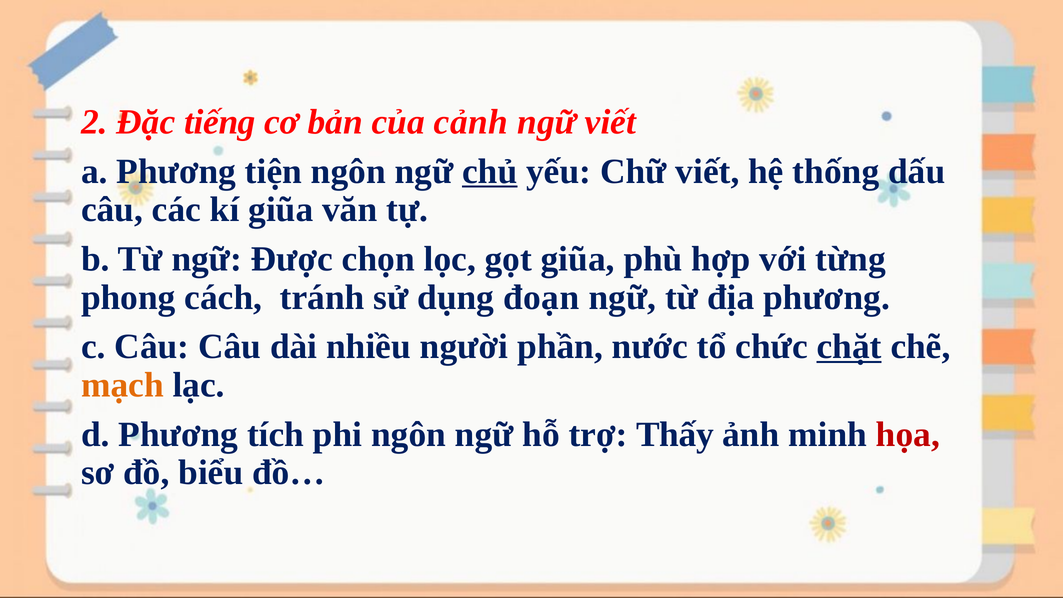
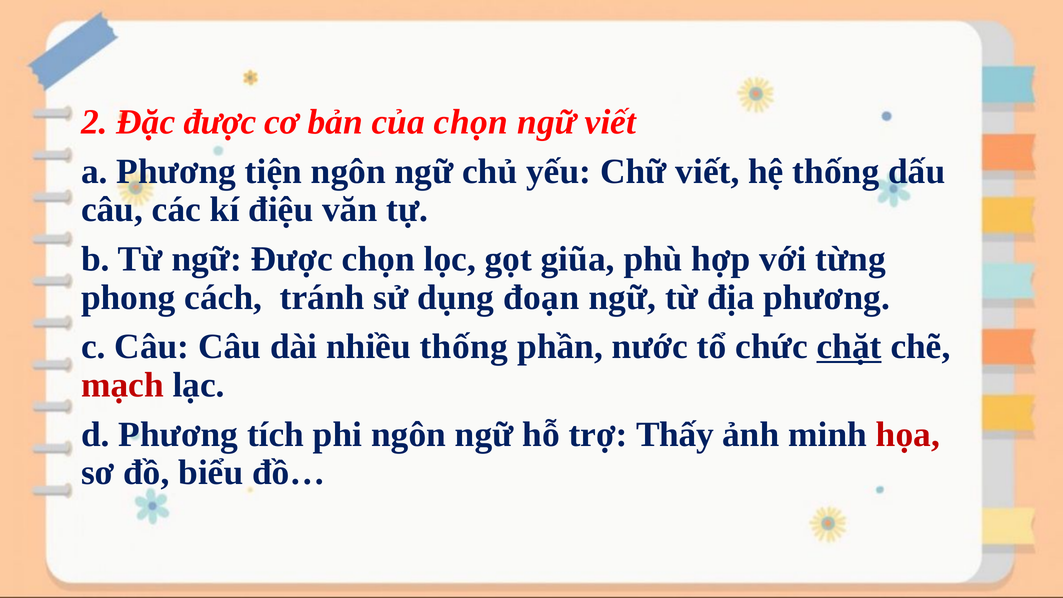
Đặc tiếng: tiếng -> được
của cảnh: cảnh -> chọn
chủ underline: present -> none
kí giũa: giũa -> điệu
nhiều người: người -> thống
mạch colour: orange -> red
